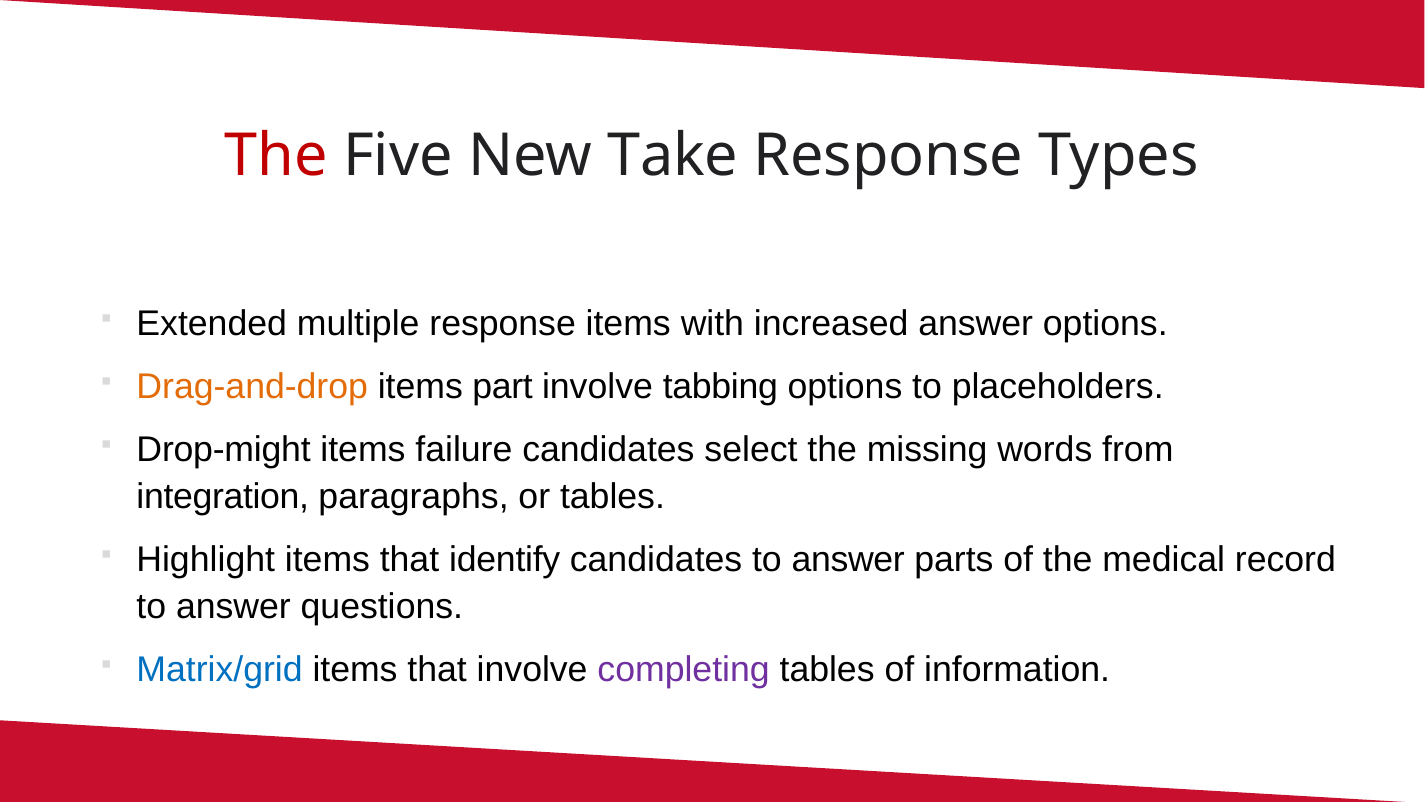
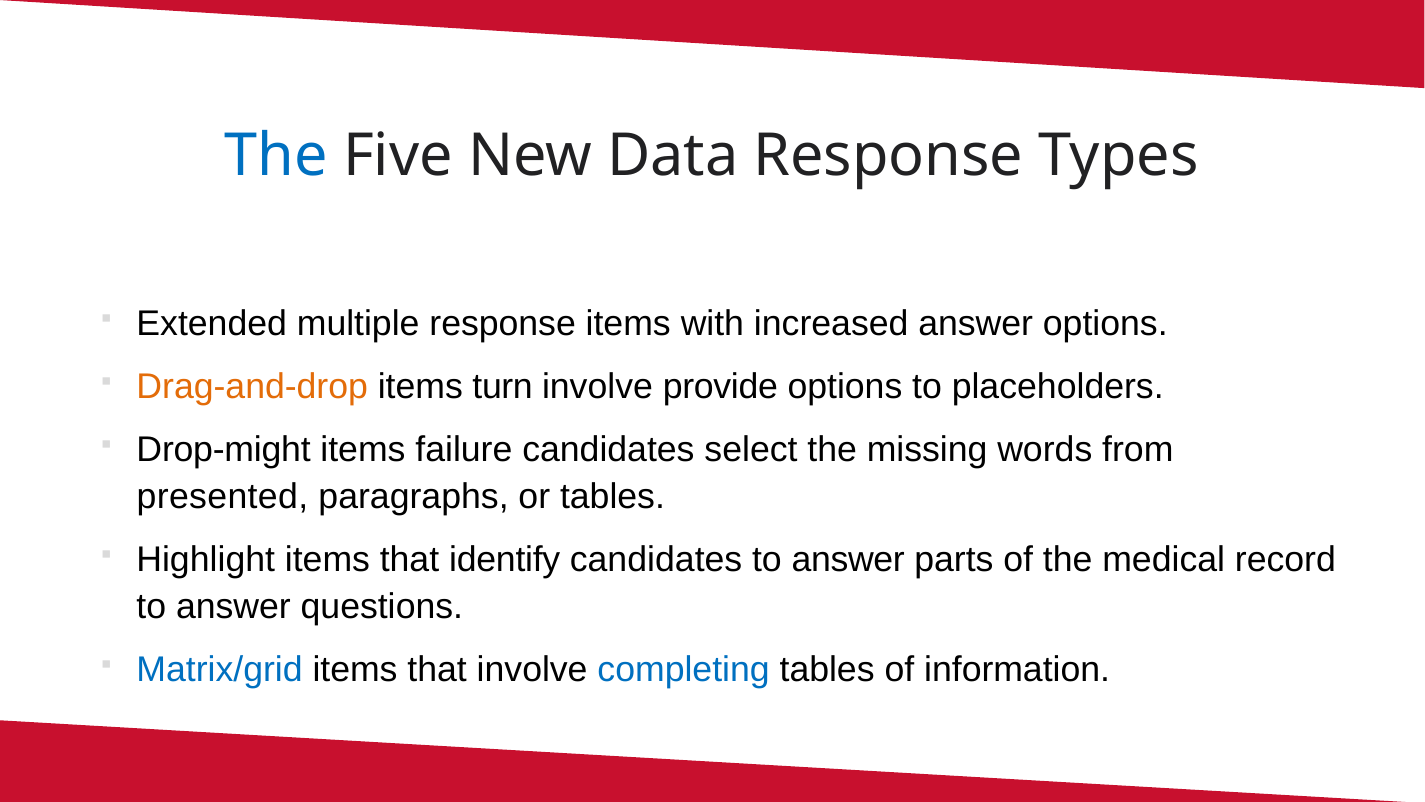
The at (276, 156) colour: red -> blue
Take: Take -> Data
part: part -> turn
tabbing: tabbing -> provide
integration: integration -> presented
completing colour: purple -> blue
